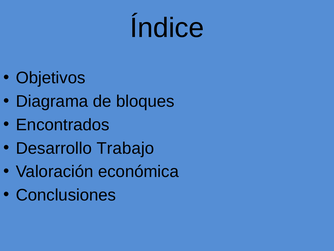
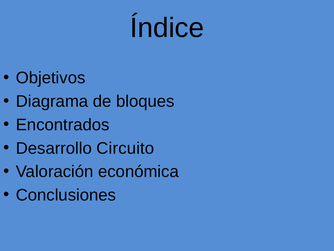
Trabajo: Trabajo -> Circuito
